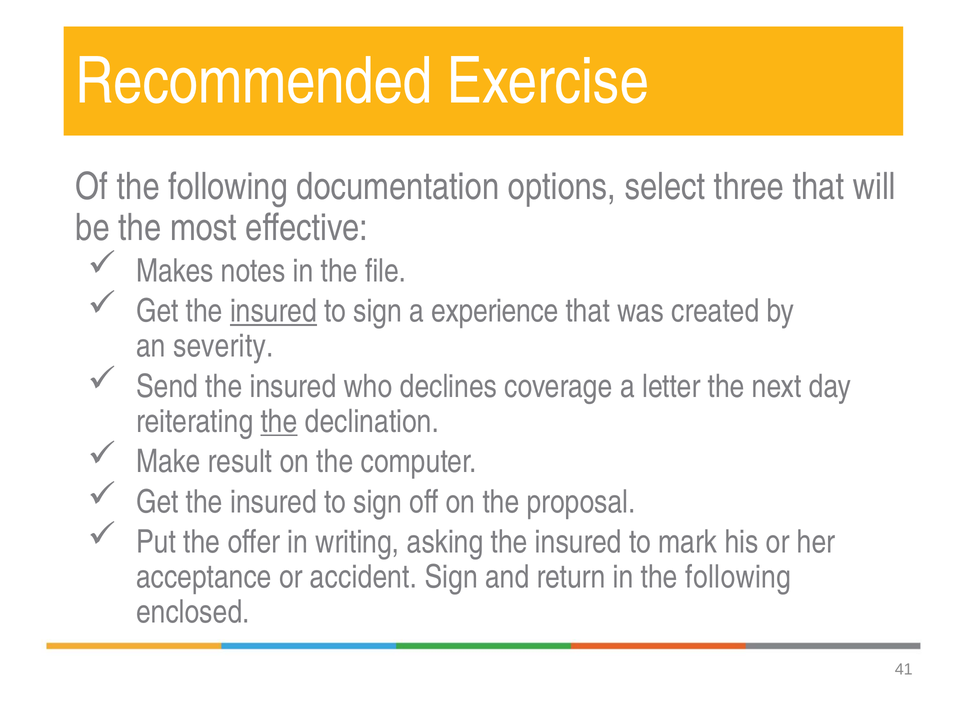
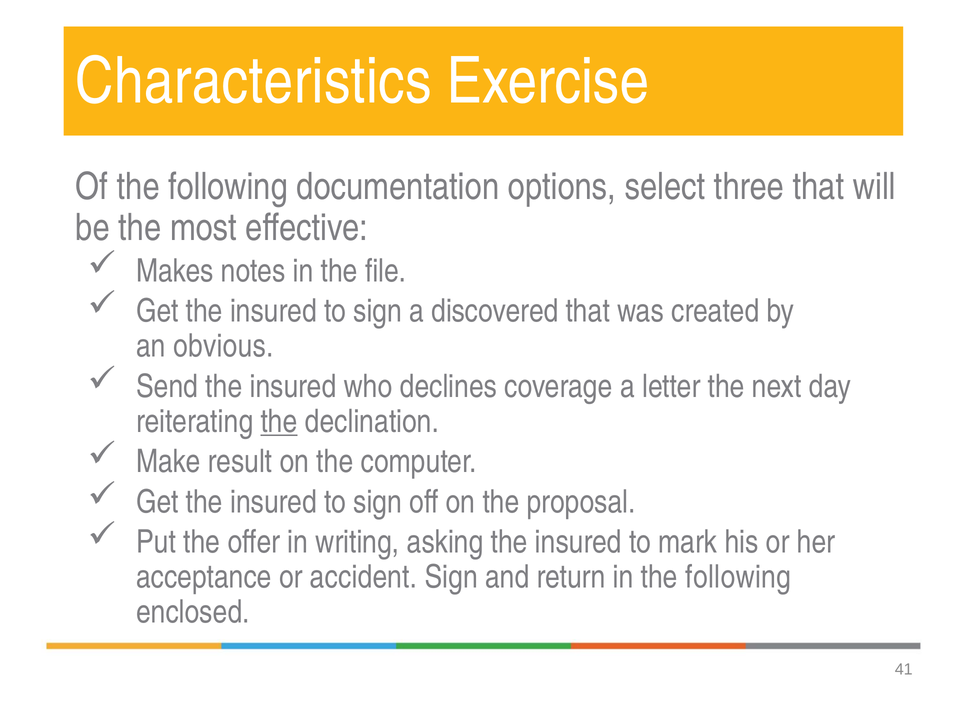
Recommended: Recommended -> Characteristics
insured at (273, 311) underline: present -> none
experience: experience -> discovered
severity: severity -> obvious
